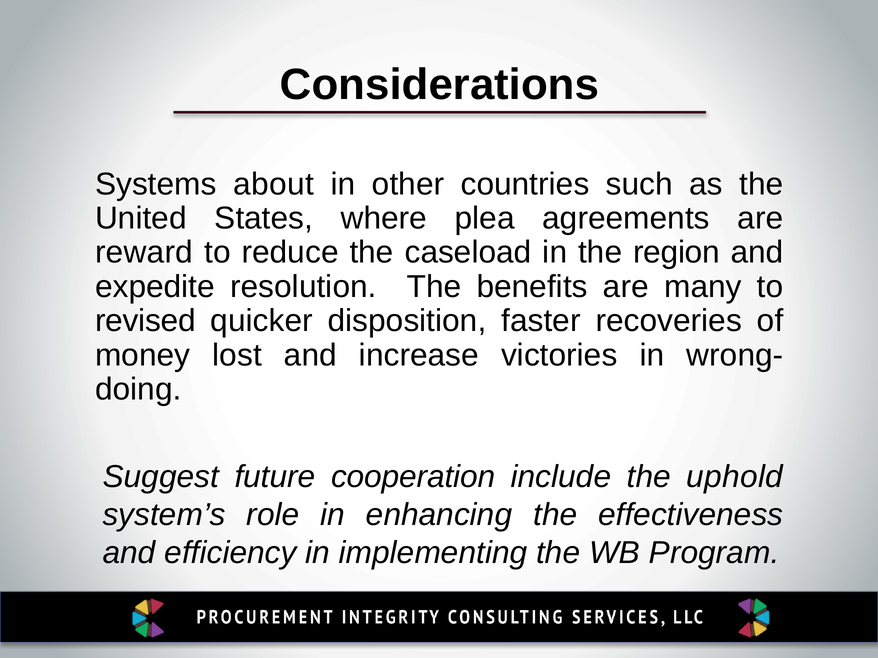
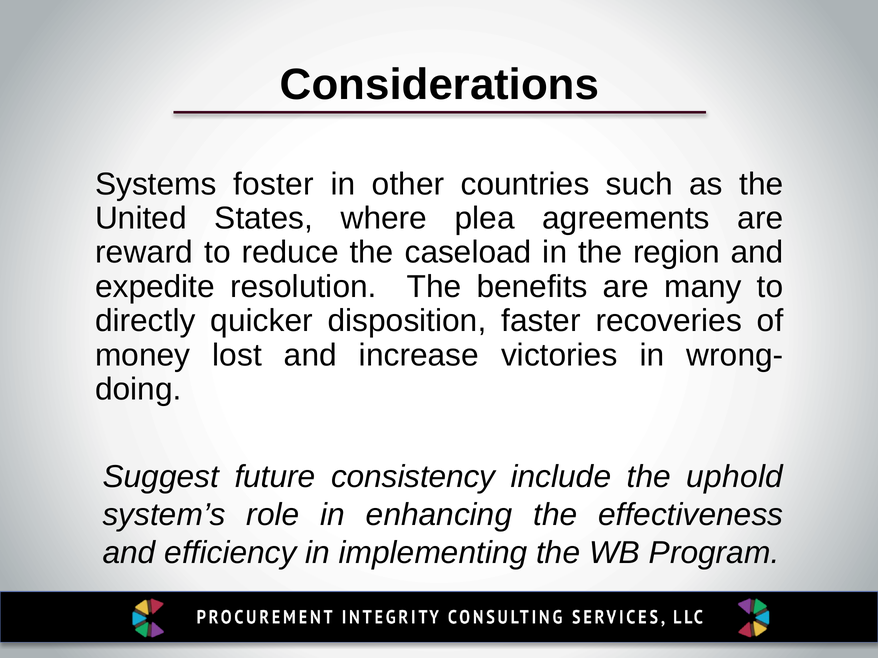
about: about -> foster
revised: revised -> directly
cooperation: cooperation -> consistency
